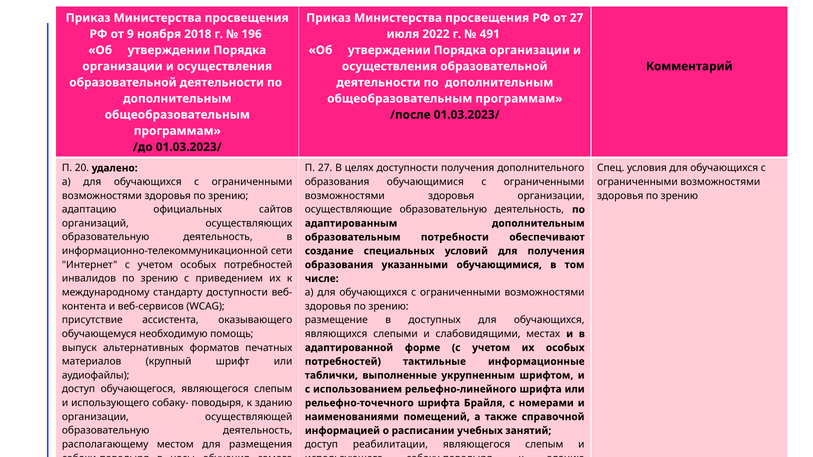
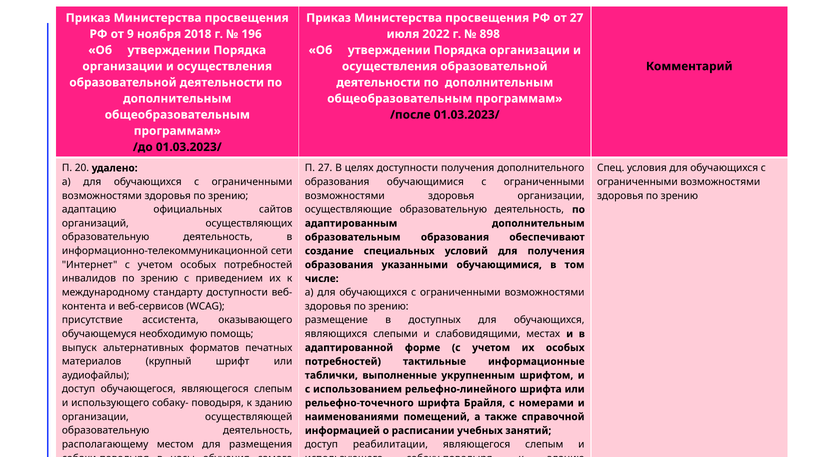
491: 491 -> 898
образовательным потребности: потребности -> образования
